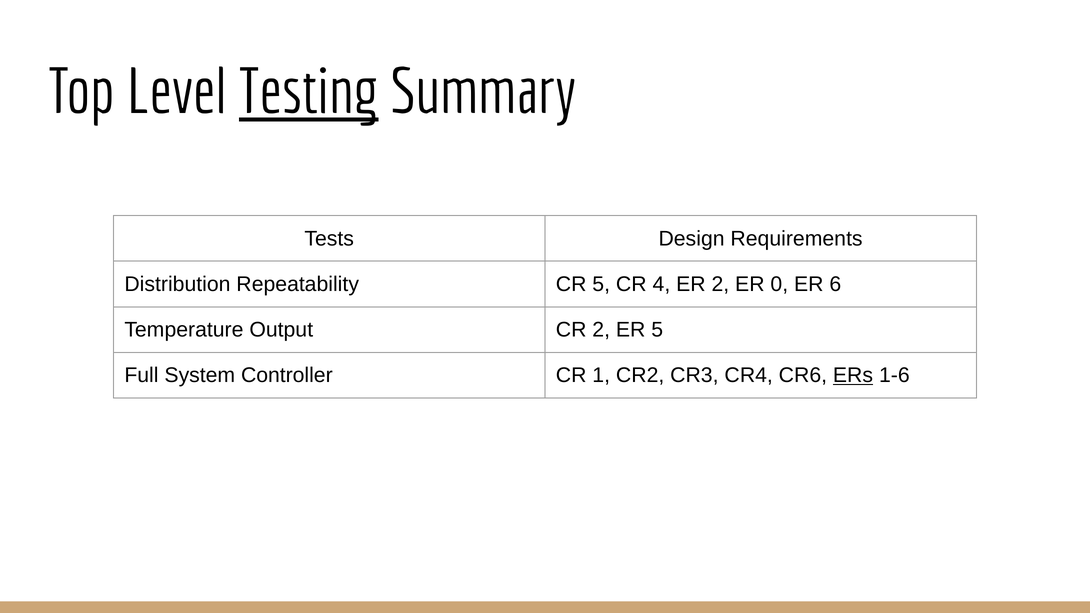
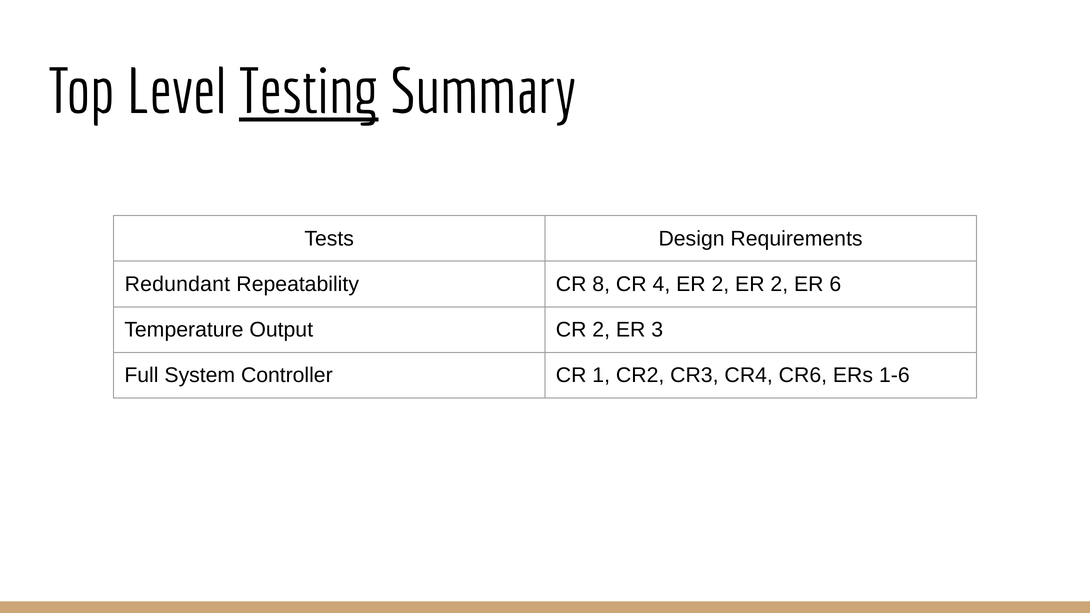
Distribution: Distribution -> Redundant
CR 5: 5 -> 8
2 ER 0: 0 -> 2
ER 5: 5 -> 3
ERs underline: present -> none
